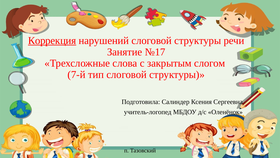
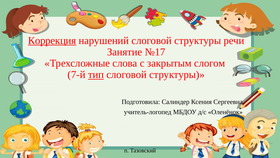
тип underline: none -> present
